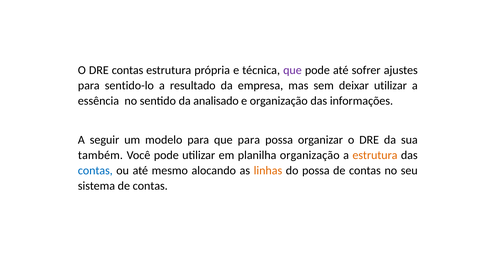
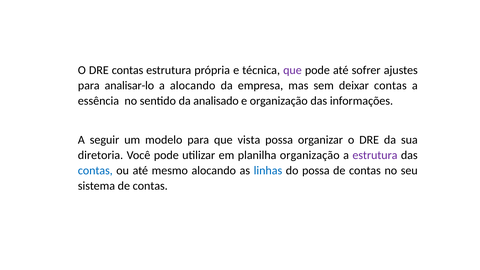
sentido-lo: sentido-lo -> analisar-lo
a resultado: resultado -> alocando
deixar utilizar: utilizar -> contas
que para: para -> vista
também: também -> diretoria
estrutura at (375, 155) colour: orange -> purple
linhas colour: orange -> blue
